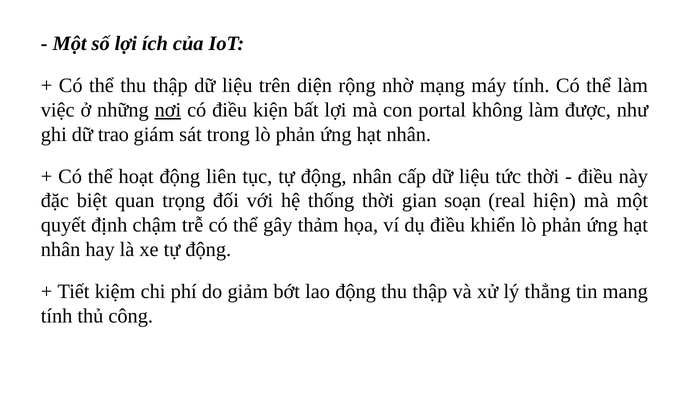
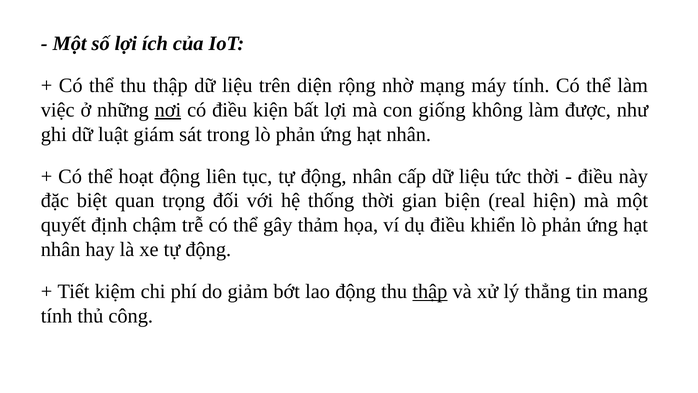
portal: portal -> giống
trao: trao -> luật
soạn: soạn -> biện
thập at (430, 291) underline: none -> present
